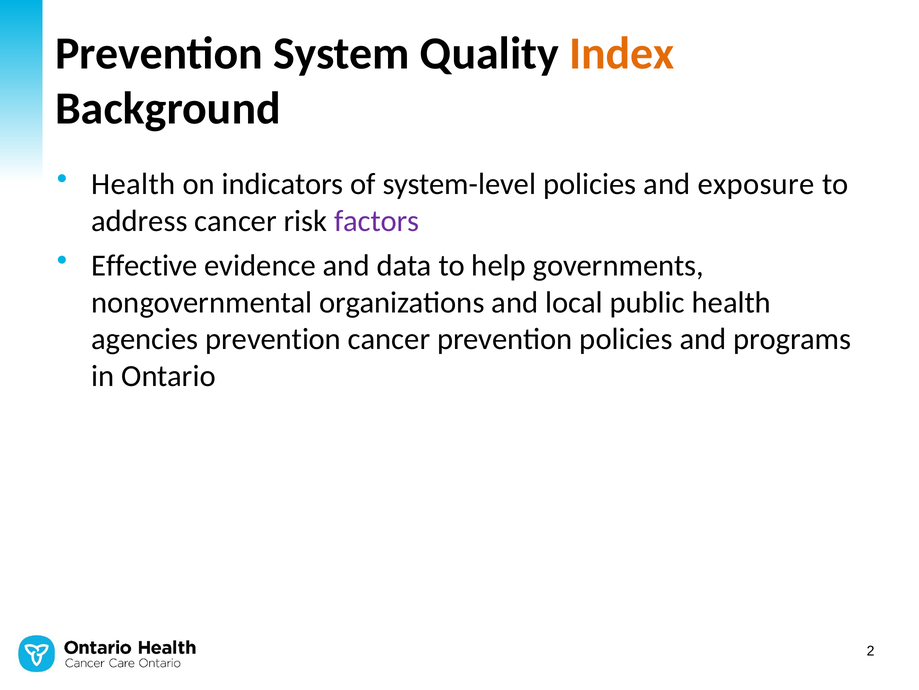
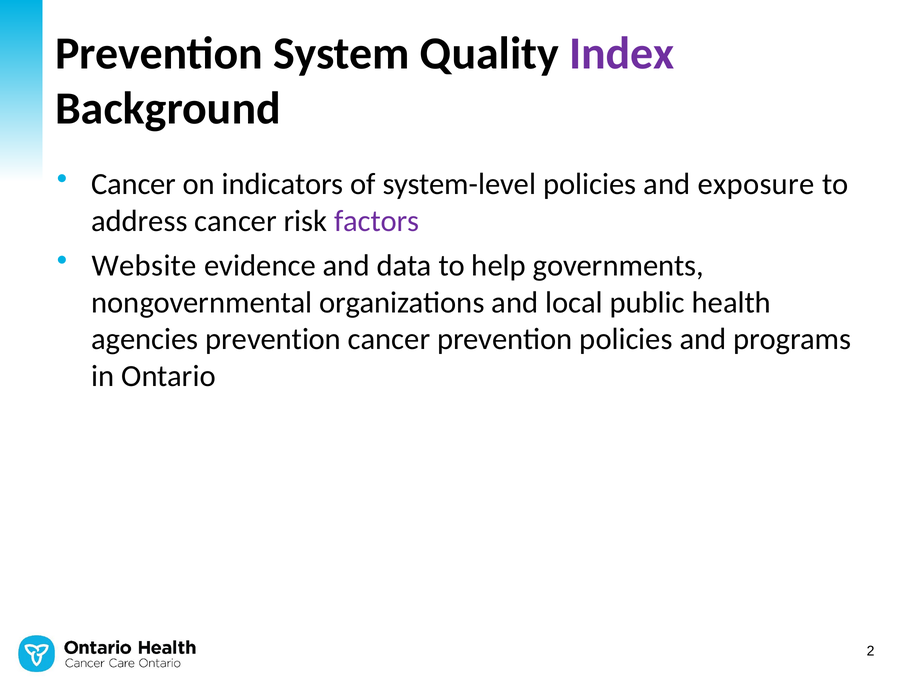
Index colour: orange -> purple
Health at (133, 184): Health -> Cancer
Effective: Effective -> Website
